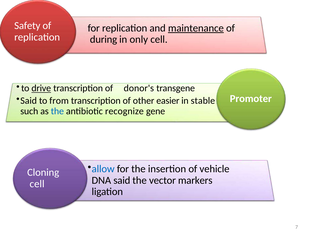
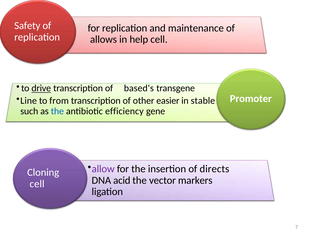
maintenance underline: present -> none
during: during -> allows
only: only -> help
donor's: donor's -> based's
Said at (29, 101): Said -> Line
recognize: recognize -> efficiency
allow colour: blue -> purple
vehicle: vehicle -> directs
DNA said: said -> acid
